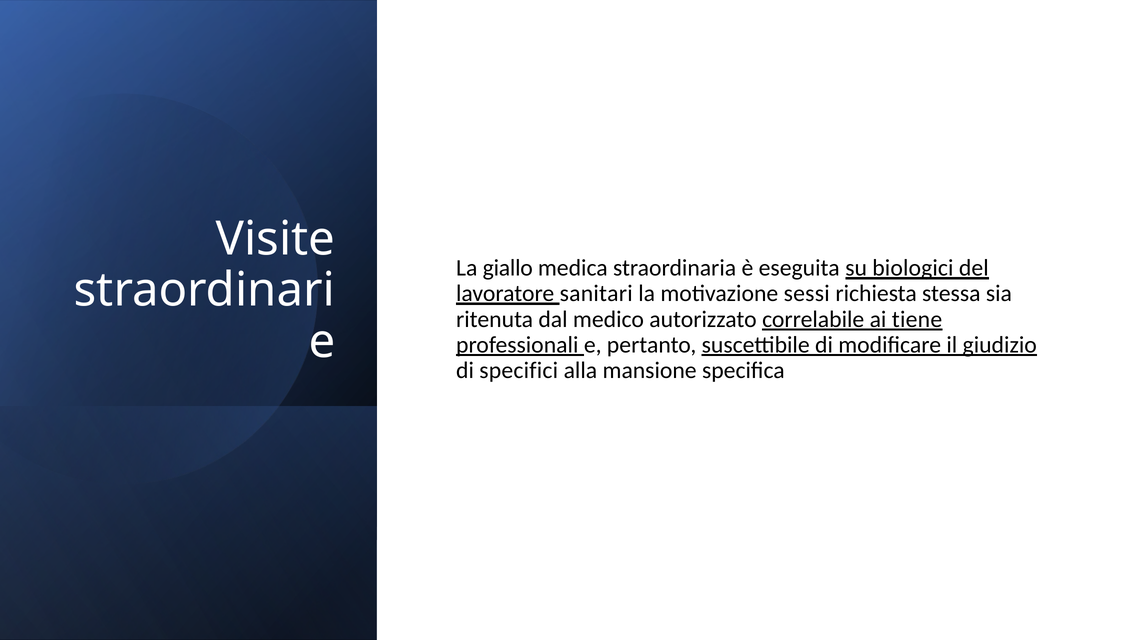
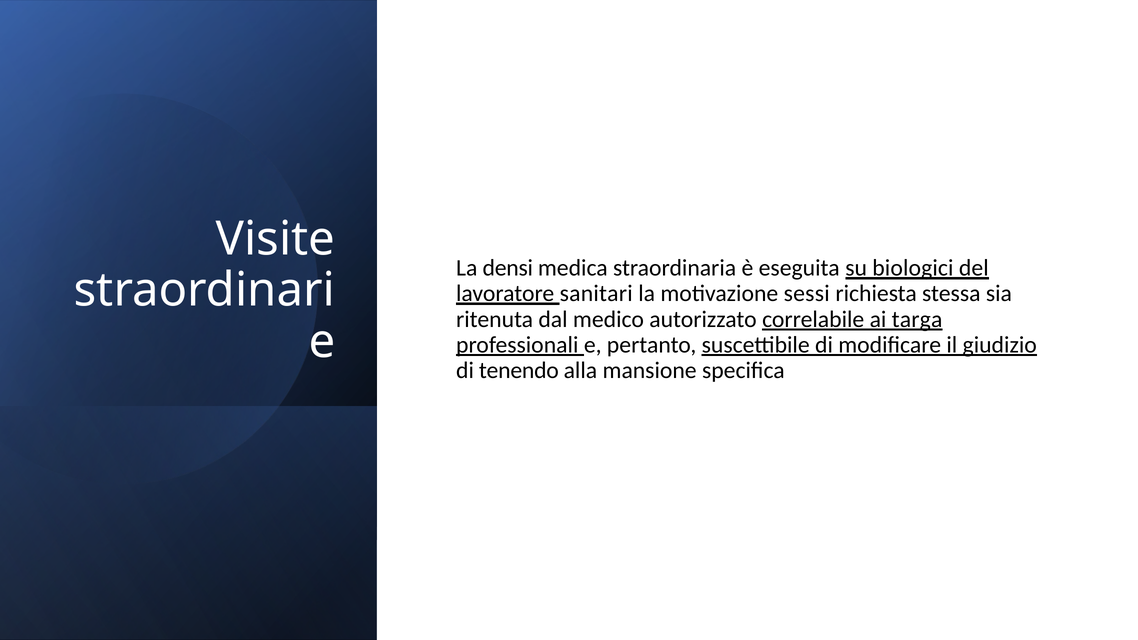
giallo: giallo -> densi
tiene: tiene -> targa
specifici: specifici -> tenendo
